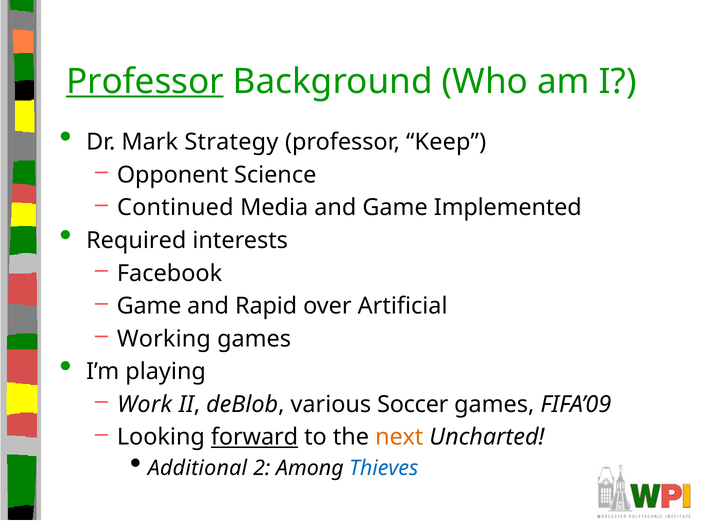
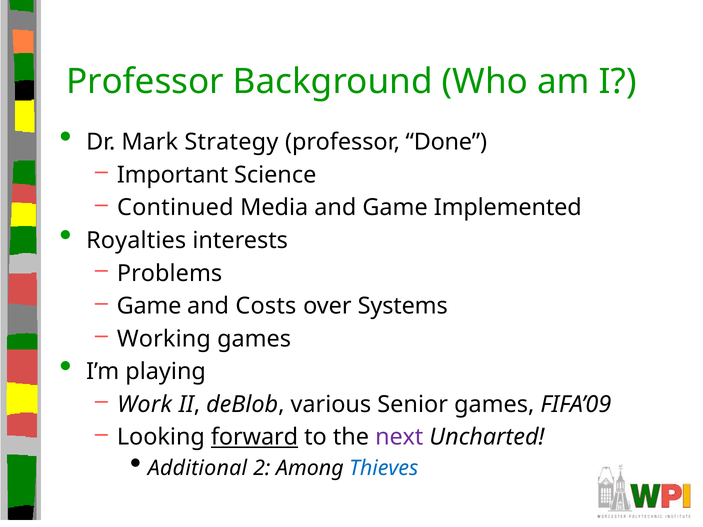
Professor at (145, 82) underline: present -> none
Keep: Keep -> Done
Opponent: Opponent -> Important
Required: Required -> Royalties
Facebook: Facebook -> Problems
Rapid: Rapid -> Costs
Artificial: Artificial -> Systems
Soccer: Soccer -> Senior
next colour: orange -> purple
